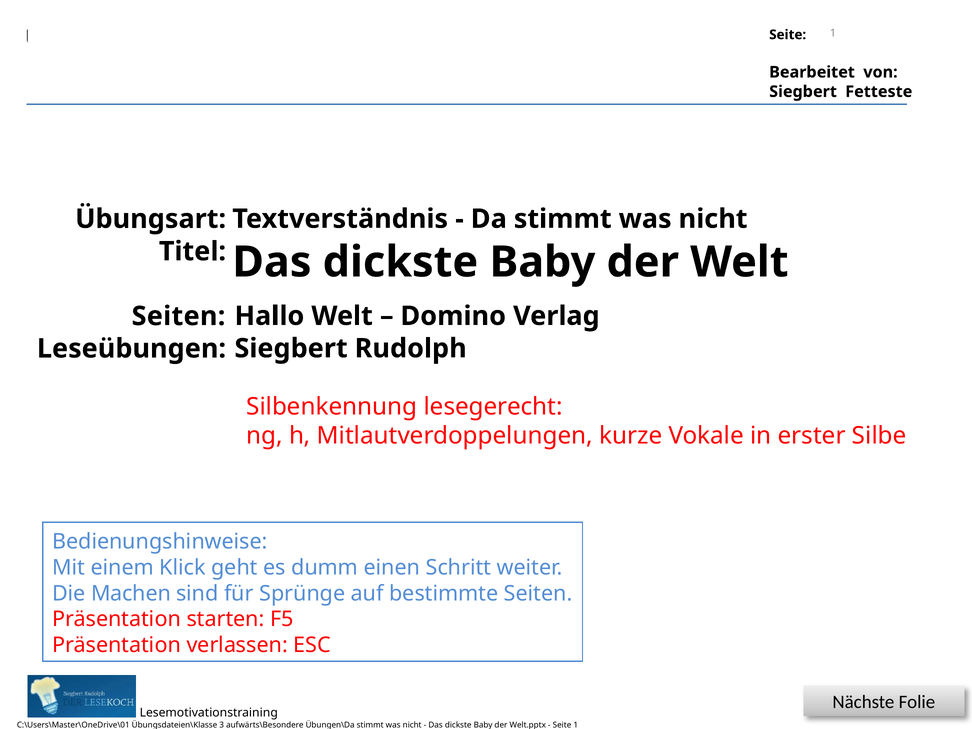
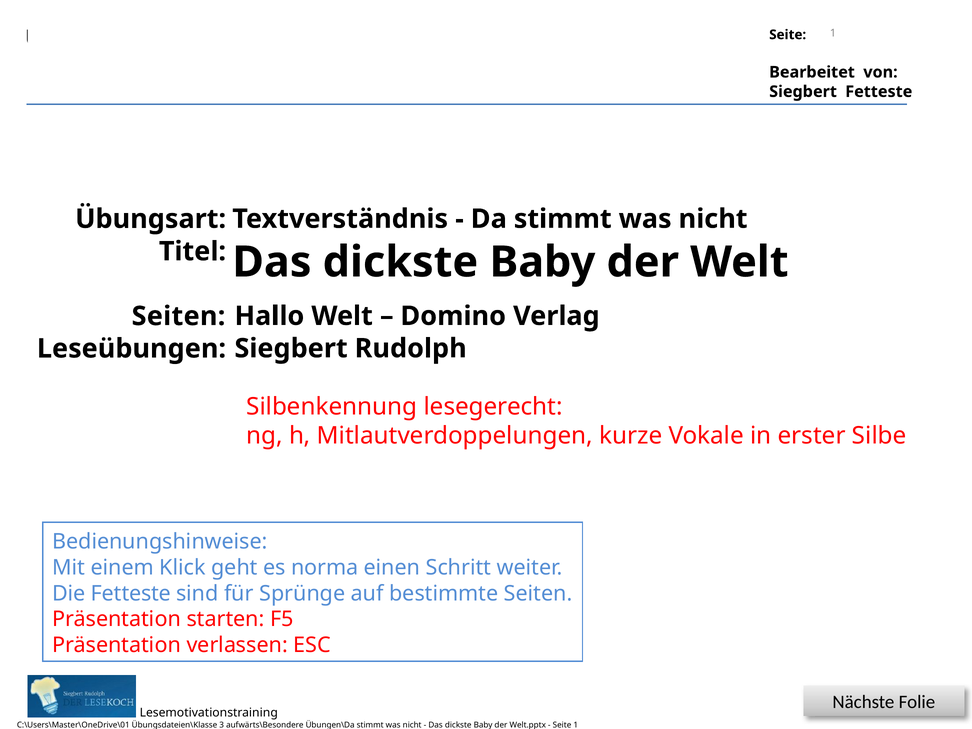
dumm: dumm -> norma
Die Machen: Machen -> Fetteste
